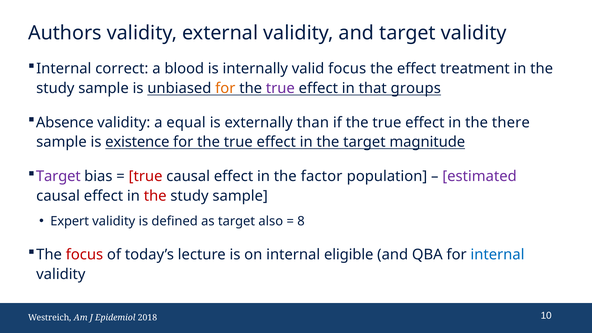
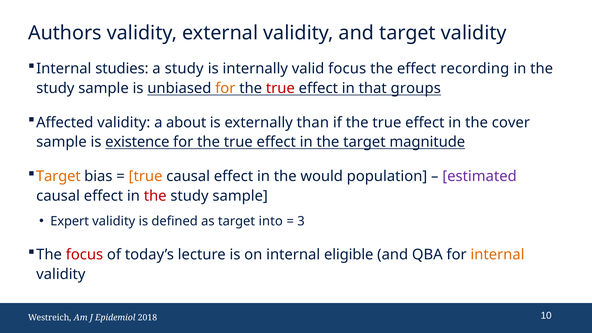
correct: correct -> studies
a blood: blood -> study
treatment: treatment -> recording
true at (280, 88) colour: purple -> red
Absence: Absence -> Affected
equal: equal -> about
there: there -> cover
Target at (58, 176) colour: purple -> orange
true at (146, 176) colour: red -> orange
factor: factor -> would
also: also -> into
8: 8 -> 3
internal at (497, 255) colour: blue -> orange
